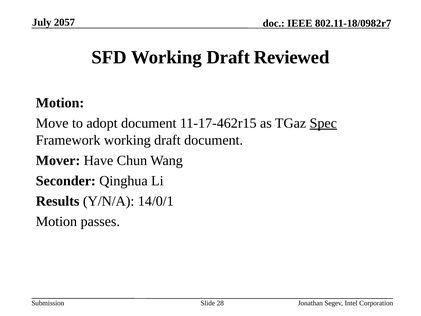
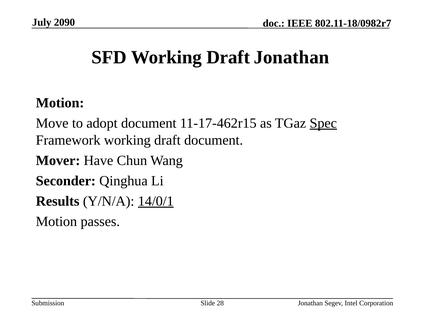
2057: 2057 -> 2090
Draft Reviewed: Reviewed -> Jonathan
14/0/1 underline: none -> present
